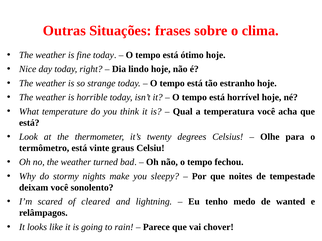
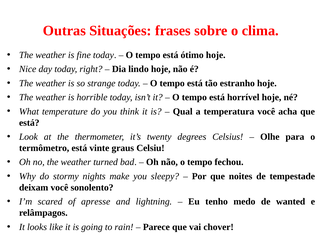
cleared: cleared -> apresse
